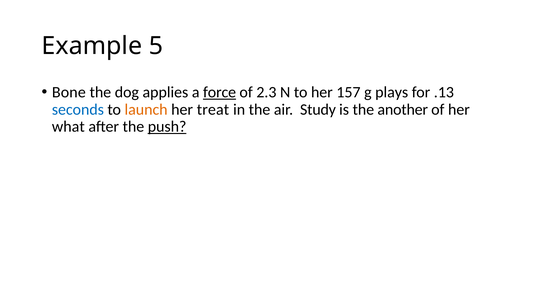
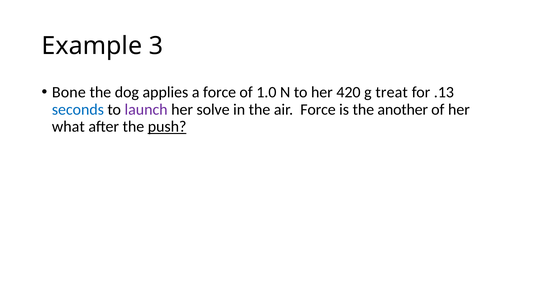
5: 5 -> 3
force at (220, 92) underline: present -> none
2.3: 2.3 -> 1.0
157: 157 -> 420
plays: plays -> treat
launch colour: orange -> purple
treat: treat -> solve
air Study: Study -> Force
